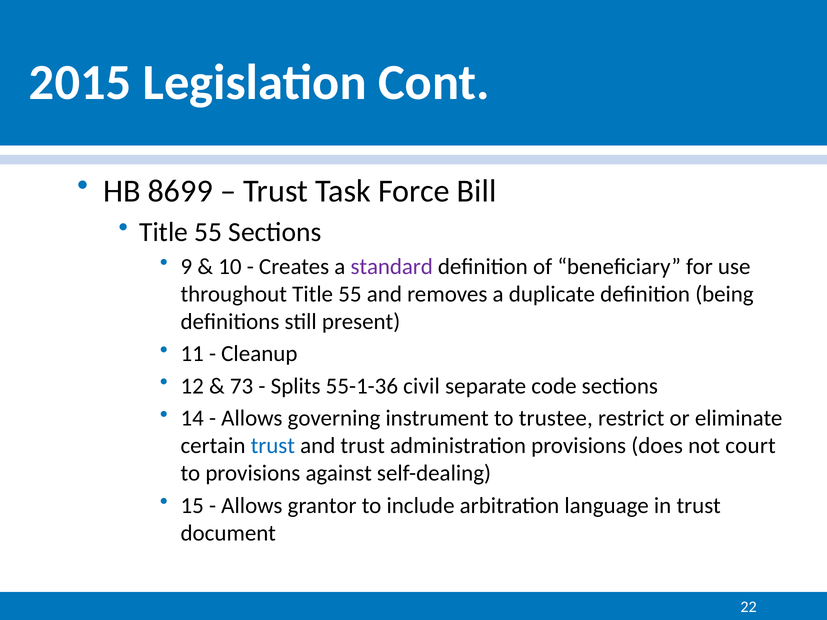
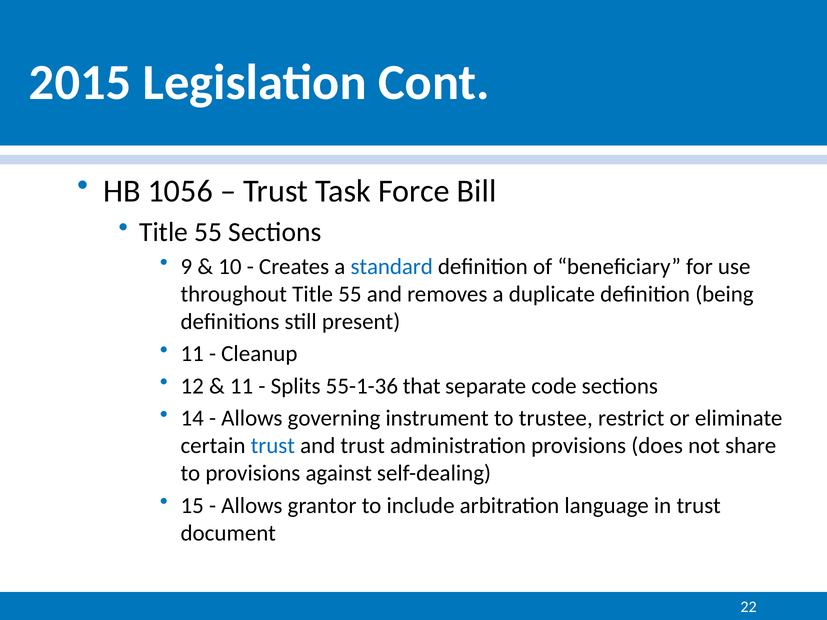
8699: 8699 -> 1056
standard colour: purple -> blue
73 at (242, 386): 73 -> 11
civil: civil -> that
court: court -> share
